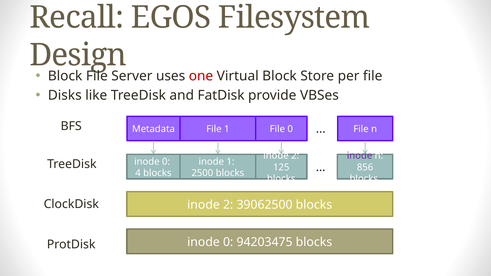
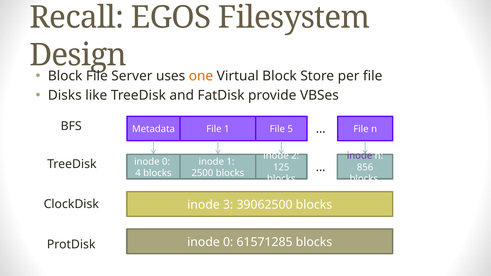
one colour: red -> orange
File 0: 0 -> 5
2 at (228, 205): 2 -> 3
94203475: 94203475 -> 61571285
